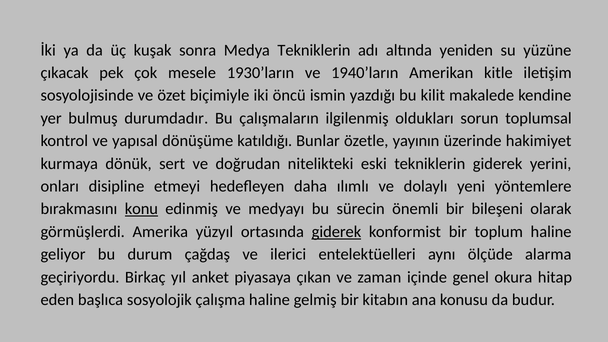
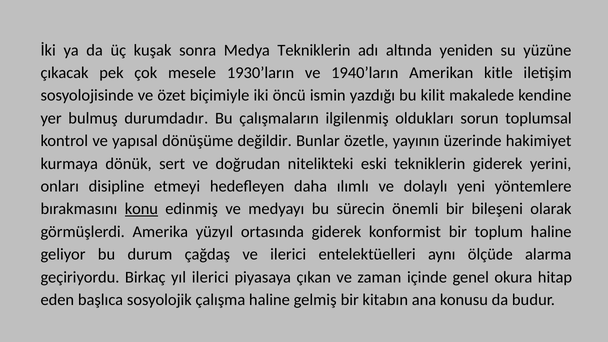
katıldığı: katıldığı -> değildir
giderek at (336, 232) underline: present -> none
yıl anket: anket -> ilerici
